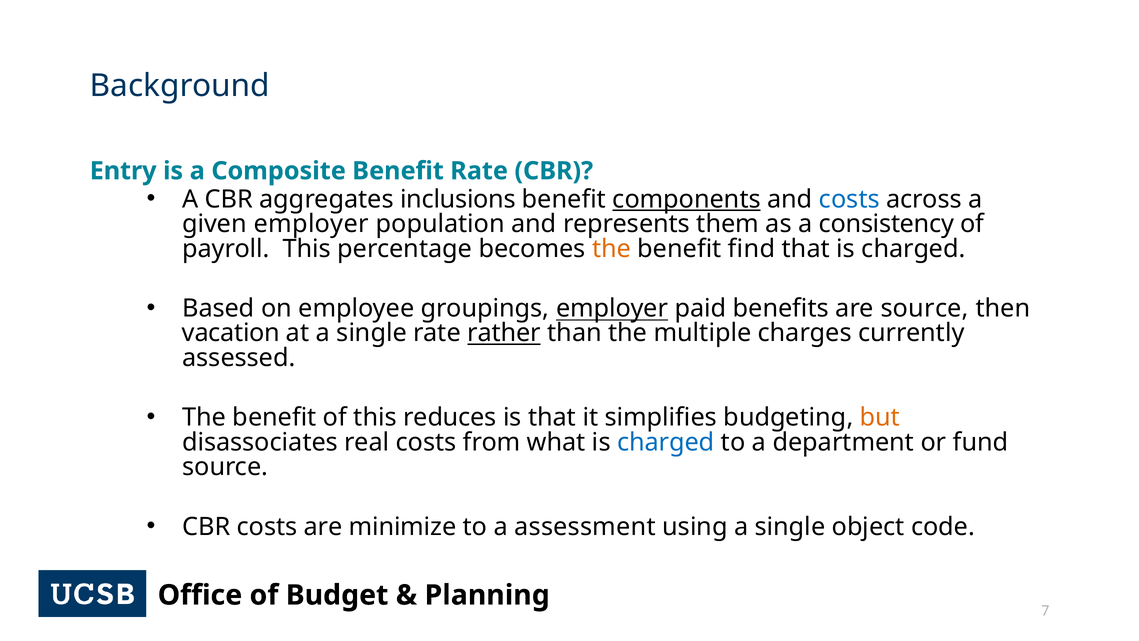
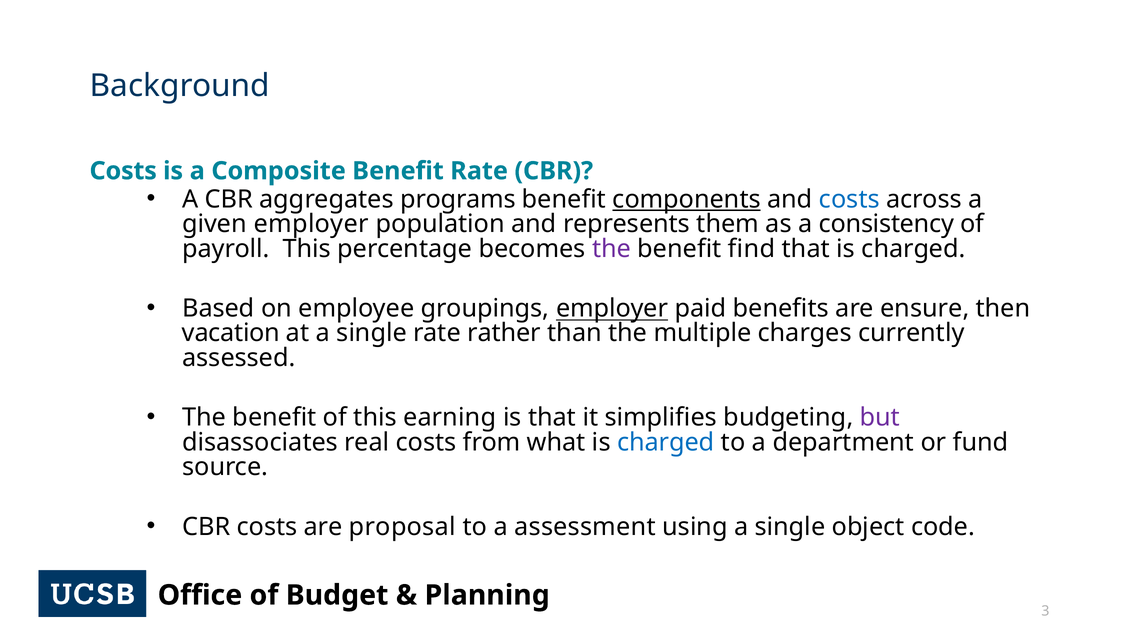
Entry at (123, 171): Entry -> Costs
inclusions: inclusions -> programs
the at (612, 249) colour: orange -> purple
are source: source -> ensure
rather underline: present -> none
reduces: reduces -> earning
but colour: orange -> purple
minimize: minimize -> proposal
7: 7 -> 3
